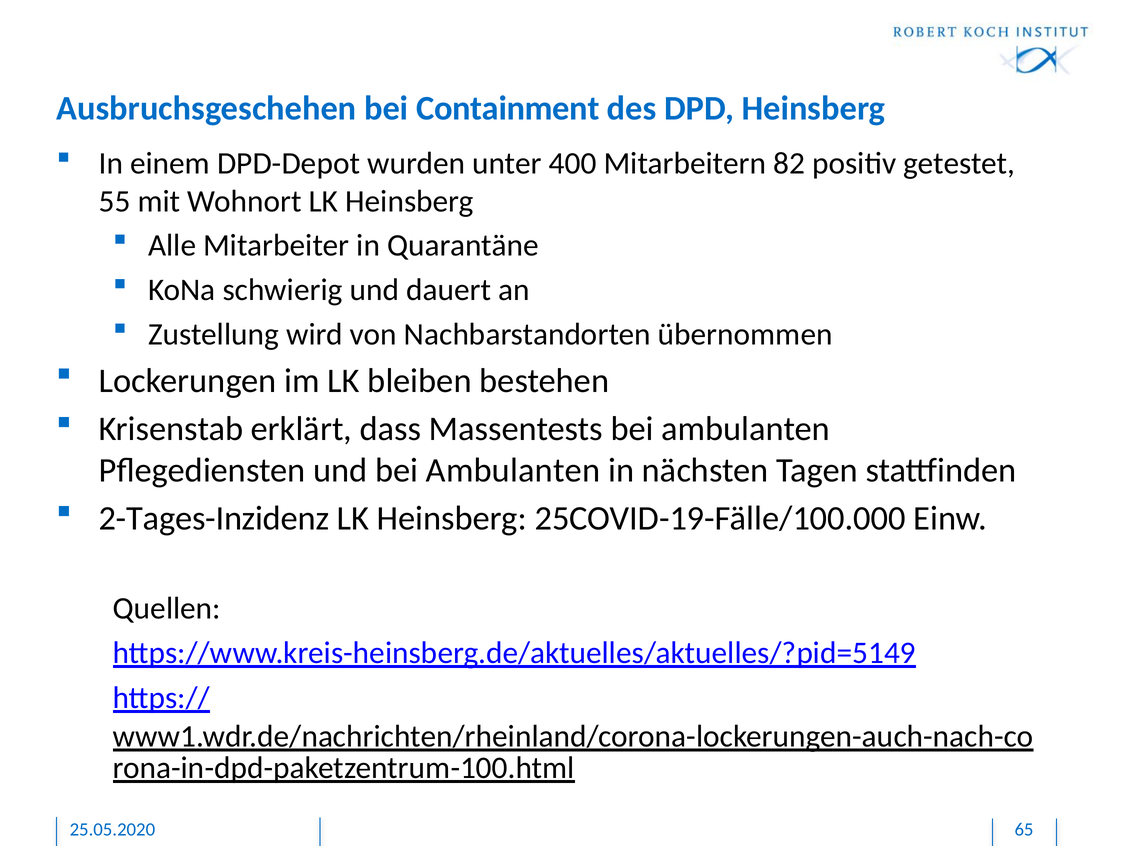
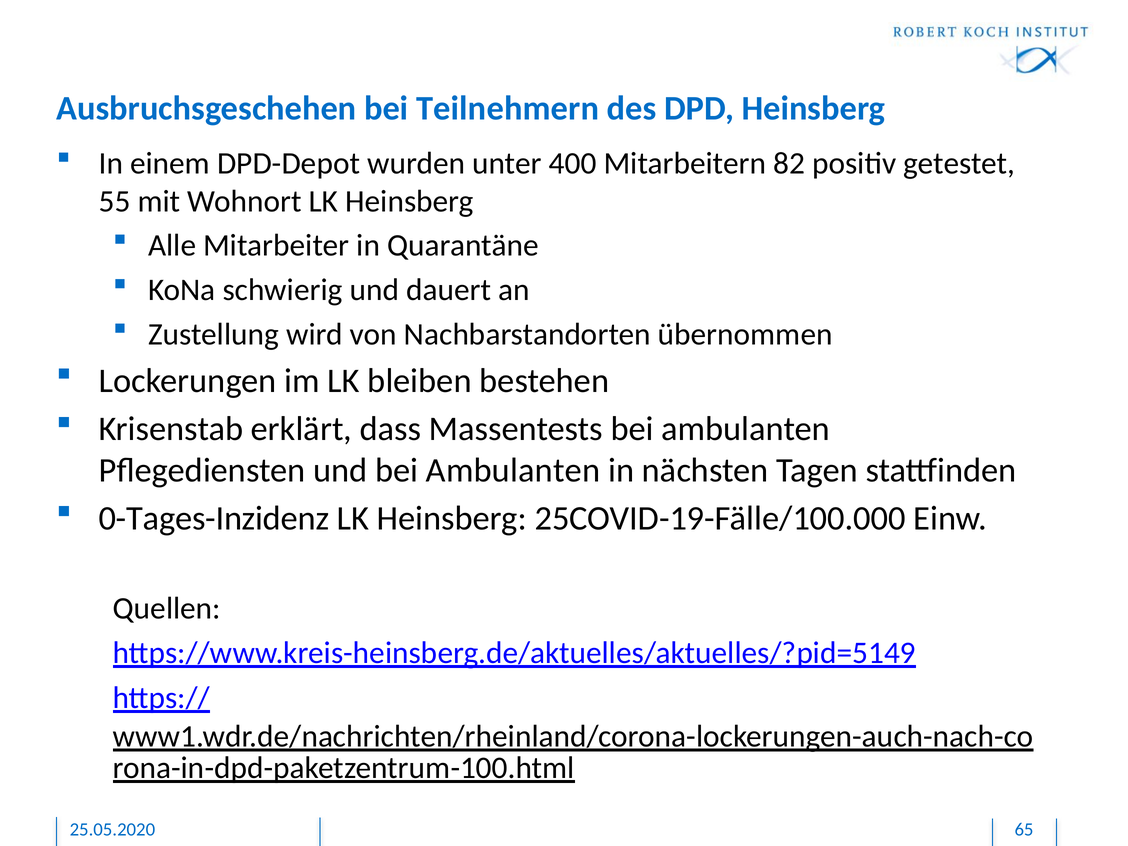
Containment: Containment -> Teilnehmern
2-Tages-Inzidenz: 2-Tages-Inzidenz -> 0-Tages-Inzidenz
